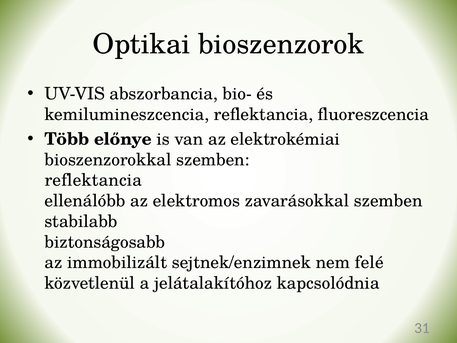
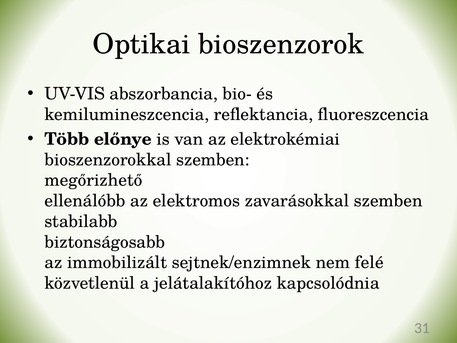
reflektancia at (93, 180): reflektancia -> megőrizhető
